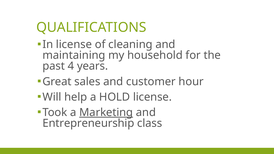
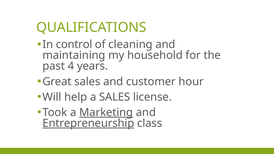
In license: license -> control
a HOLD: HOLD -> SALES
Entrepreneurship underline: none -> present
